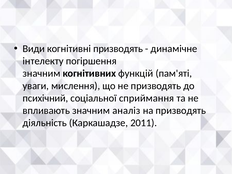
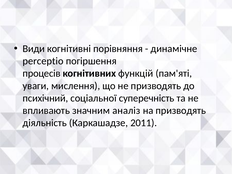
когнітивні призводять: призводять -> порівняння
інтелекту: інтелекту -> perceptio
значним at (41, 73): значним -> процесів
сприймання: сприймання -> суперечність
